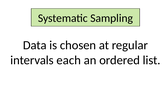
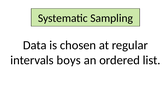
each: each -> boys
